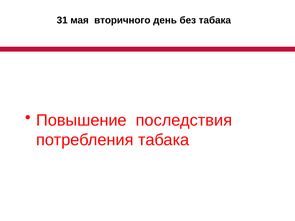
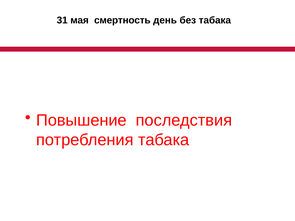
вторичного: вторичного -> смертность
